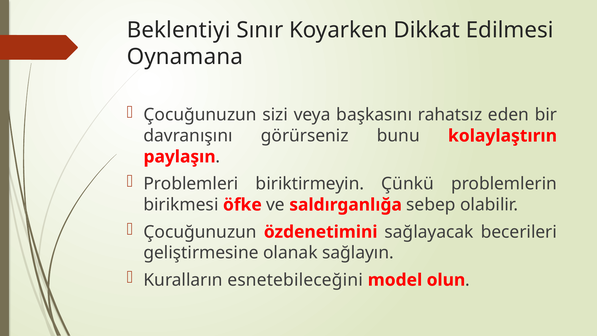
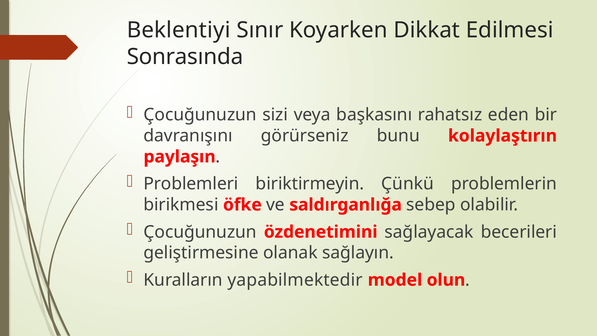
Oynamana: Oynamana -> Sonrasında
esnetebileceğini: esnetebileceğini -> yapabilmektedir
